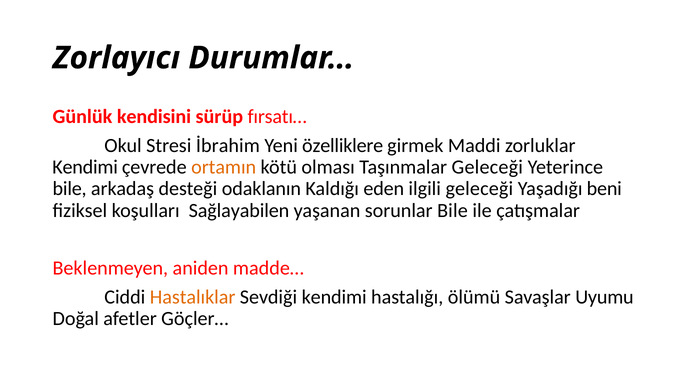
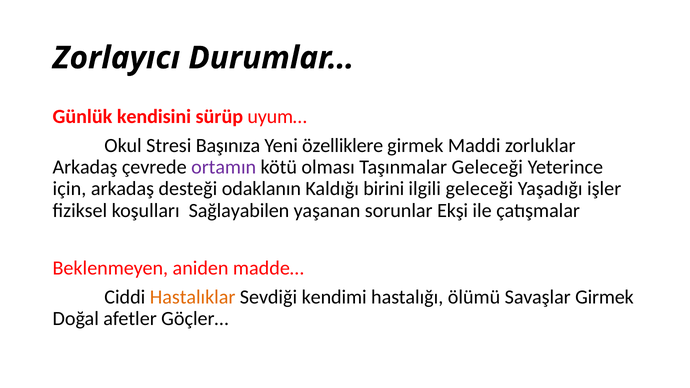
fırsatı…: fırsatı… -> uyum…
İbrahim: İbrahim -> Başınıza
Kendimi at (85, 167): Kendimi -> Arkadaş
ortamın colour: orange -> purple
bile at (70, 189): bile -> için
eden: eden -> birini
beni: beni -> işler
sorunlar Bile: Bile -> Ekşi
Savaşlar Uyumu: Uyumu -> Girmek
